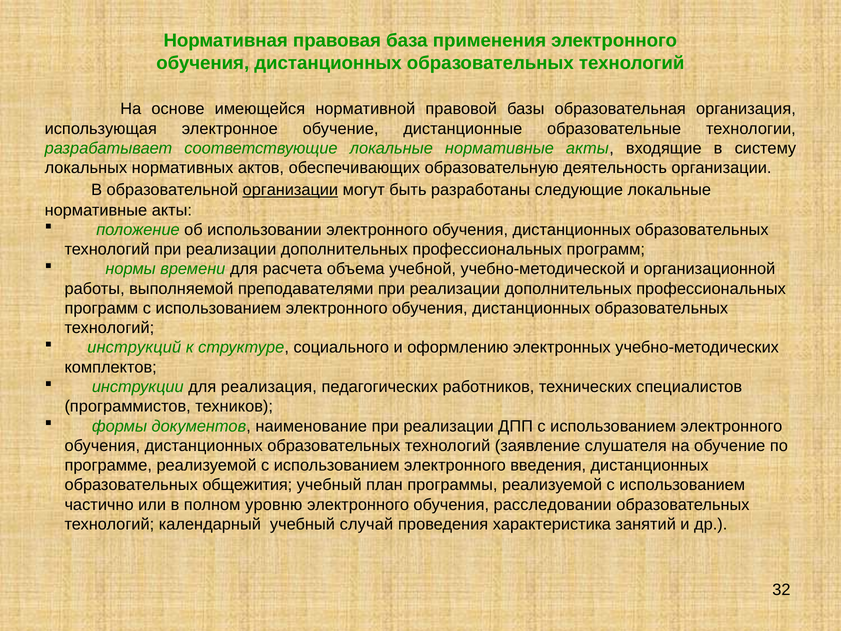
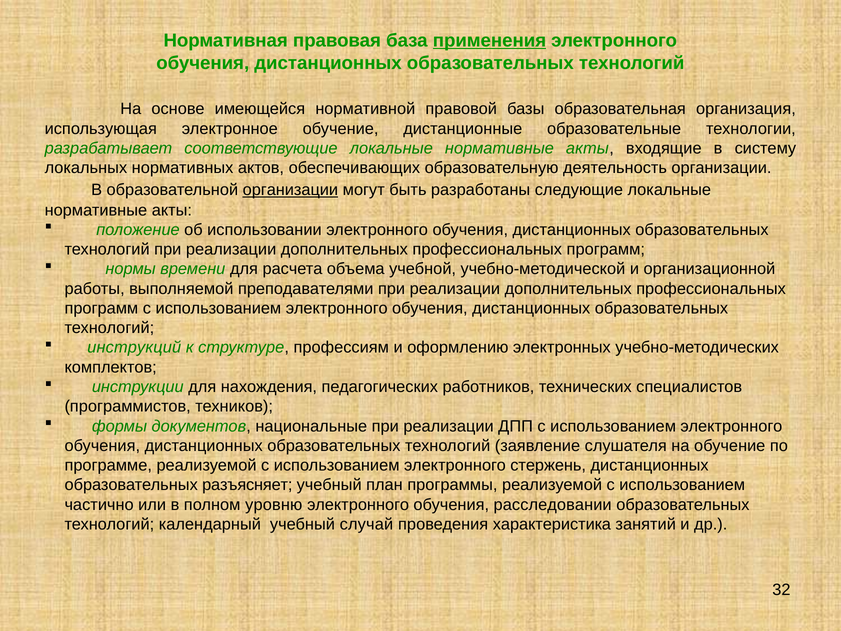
применения underline: none -> present
социального: социального -> профессиям
реализация: реализация -> нахождения
наименование: наименование -> национальные
введения: введения -> стержень
общежития: общежития -> разъясняет
